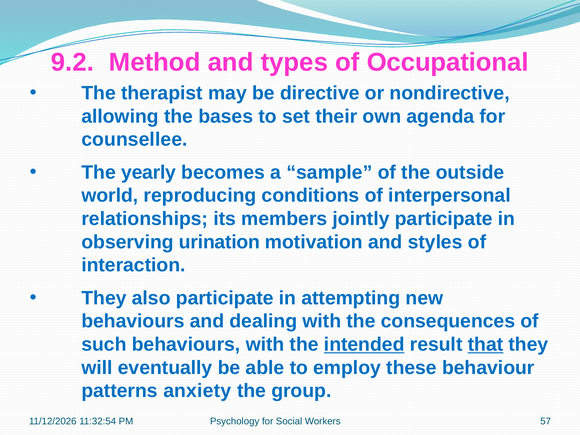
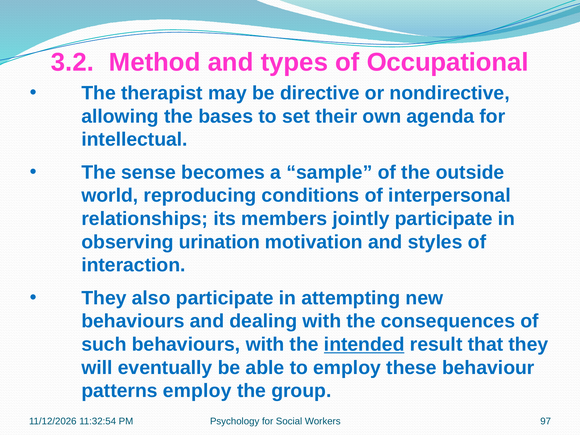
9.2: 9.2 -> 3.2
counsellee: counsellee -> intellectual
yearly: yearly -> sense
that underline: present -> none
patterns anxiety: anxiety -> employ
57: 57 -> 97
